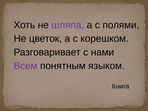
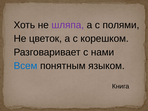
Всем colour: purple -> blue
